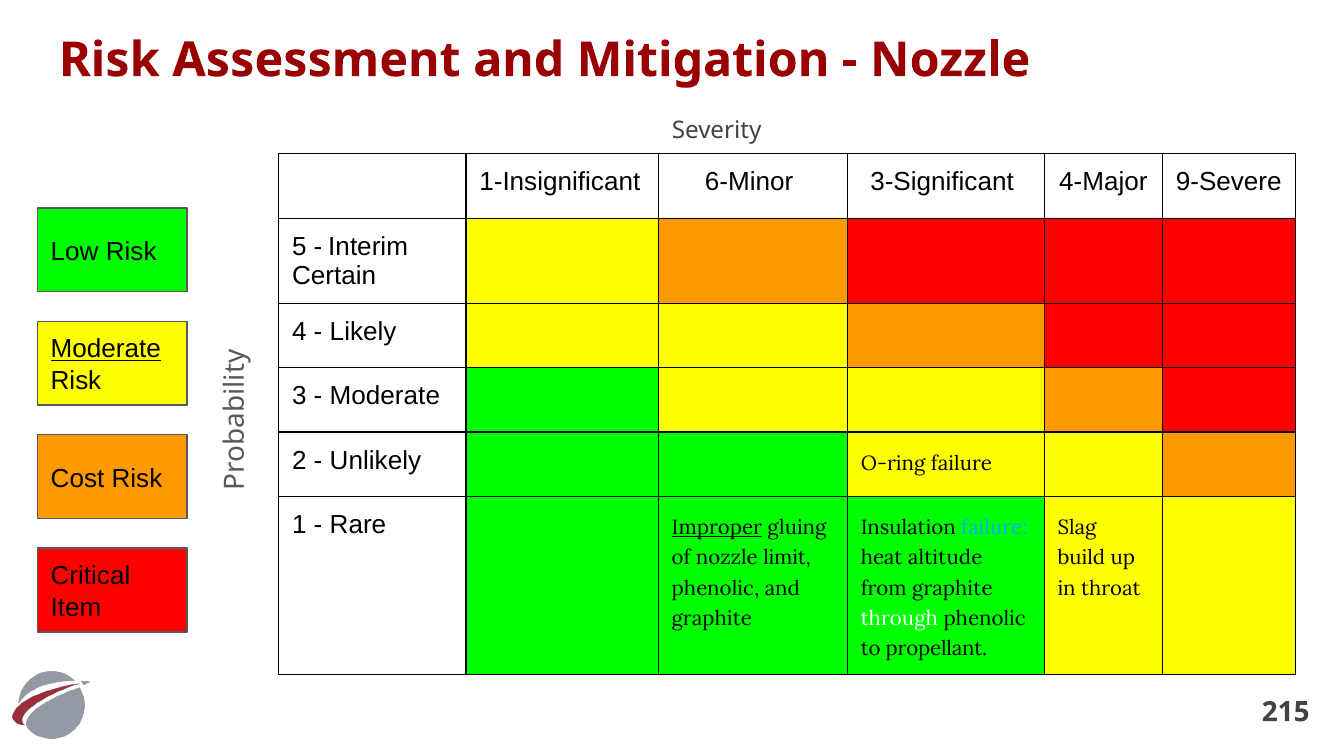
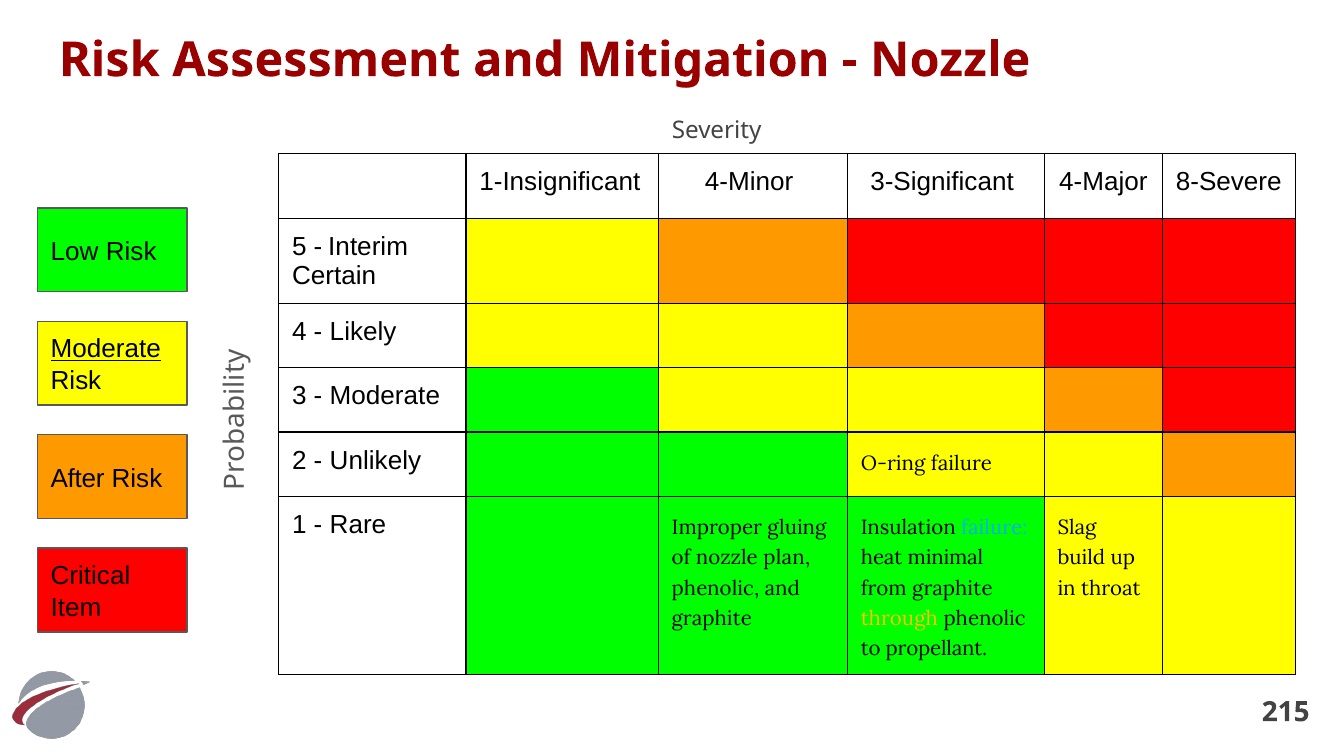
6-Minor: 6-Minor -> 4-Minor
9-Severe: 9-Severe -> 8-Severe
Cost: Cost -> After
Improper underline: present -> none
limit: limit -> plan
altitude: altitude -> minimal
through colour: white -> yellow
